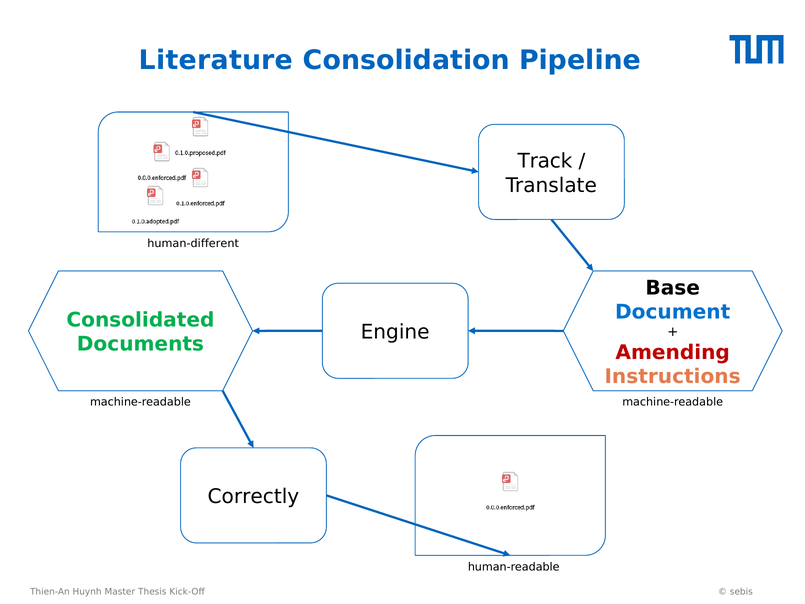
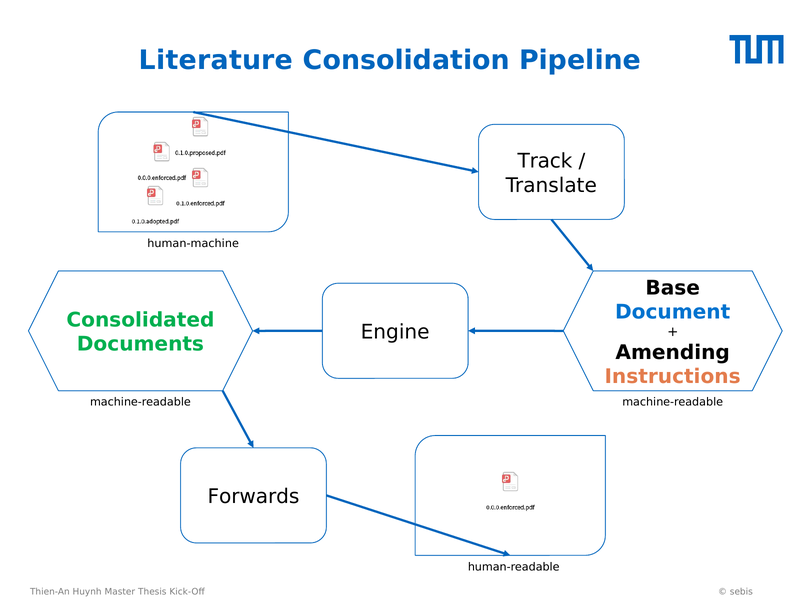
human-different: human-different -> human-machine
Amending colour: red -> black
Correctly: Correctly -> Forwards
